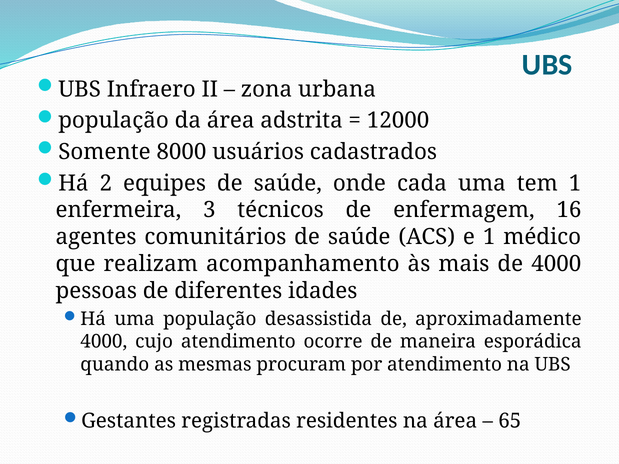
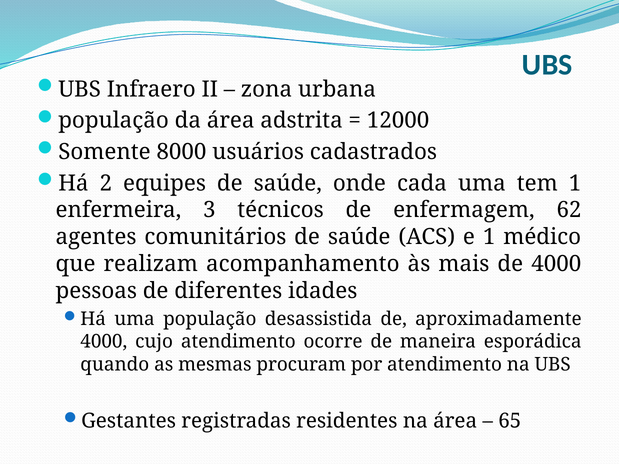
16: 16 -> 62
